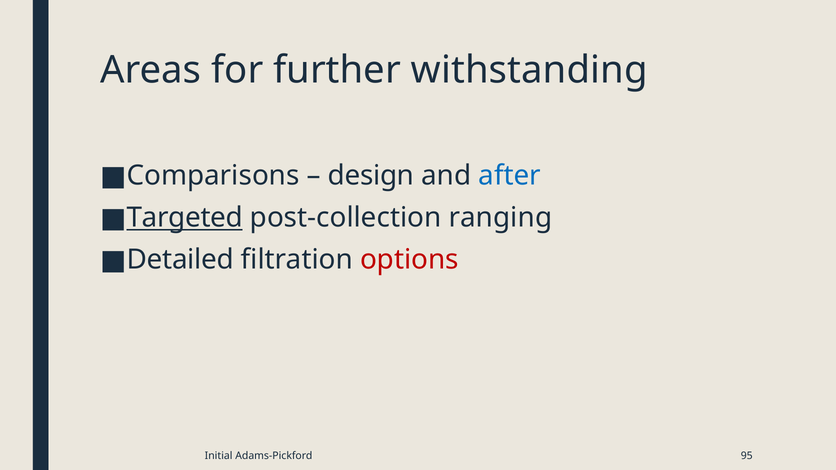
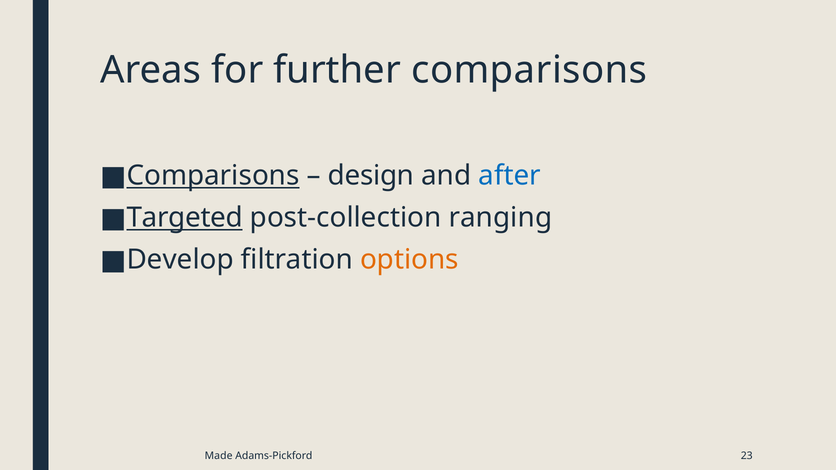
further withstanding: withstanding -> comparisons
Comparisons at (213, 176) underline: none -> present
Detailed: Detailed -> Develop
options colour: red -> orange
Initial: Initial -> Made
95: 95 -> 23
